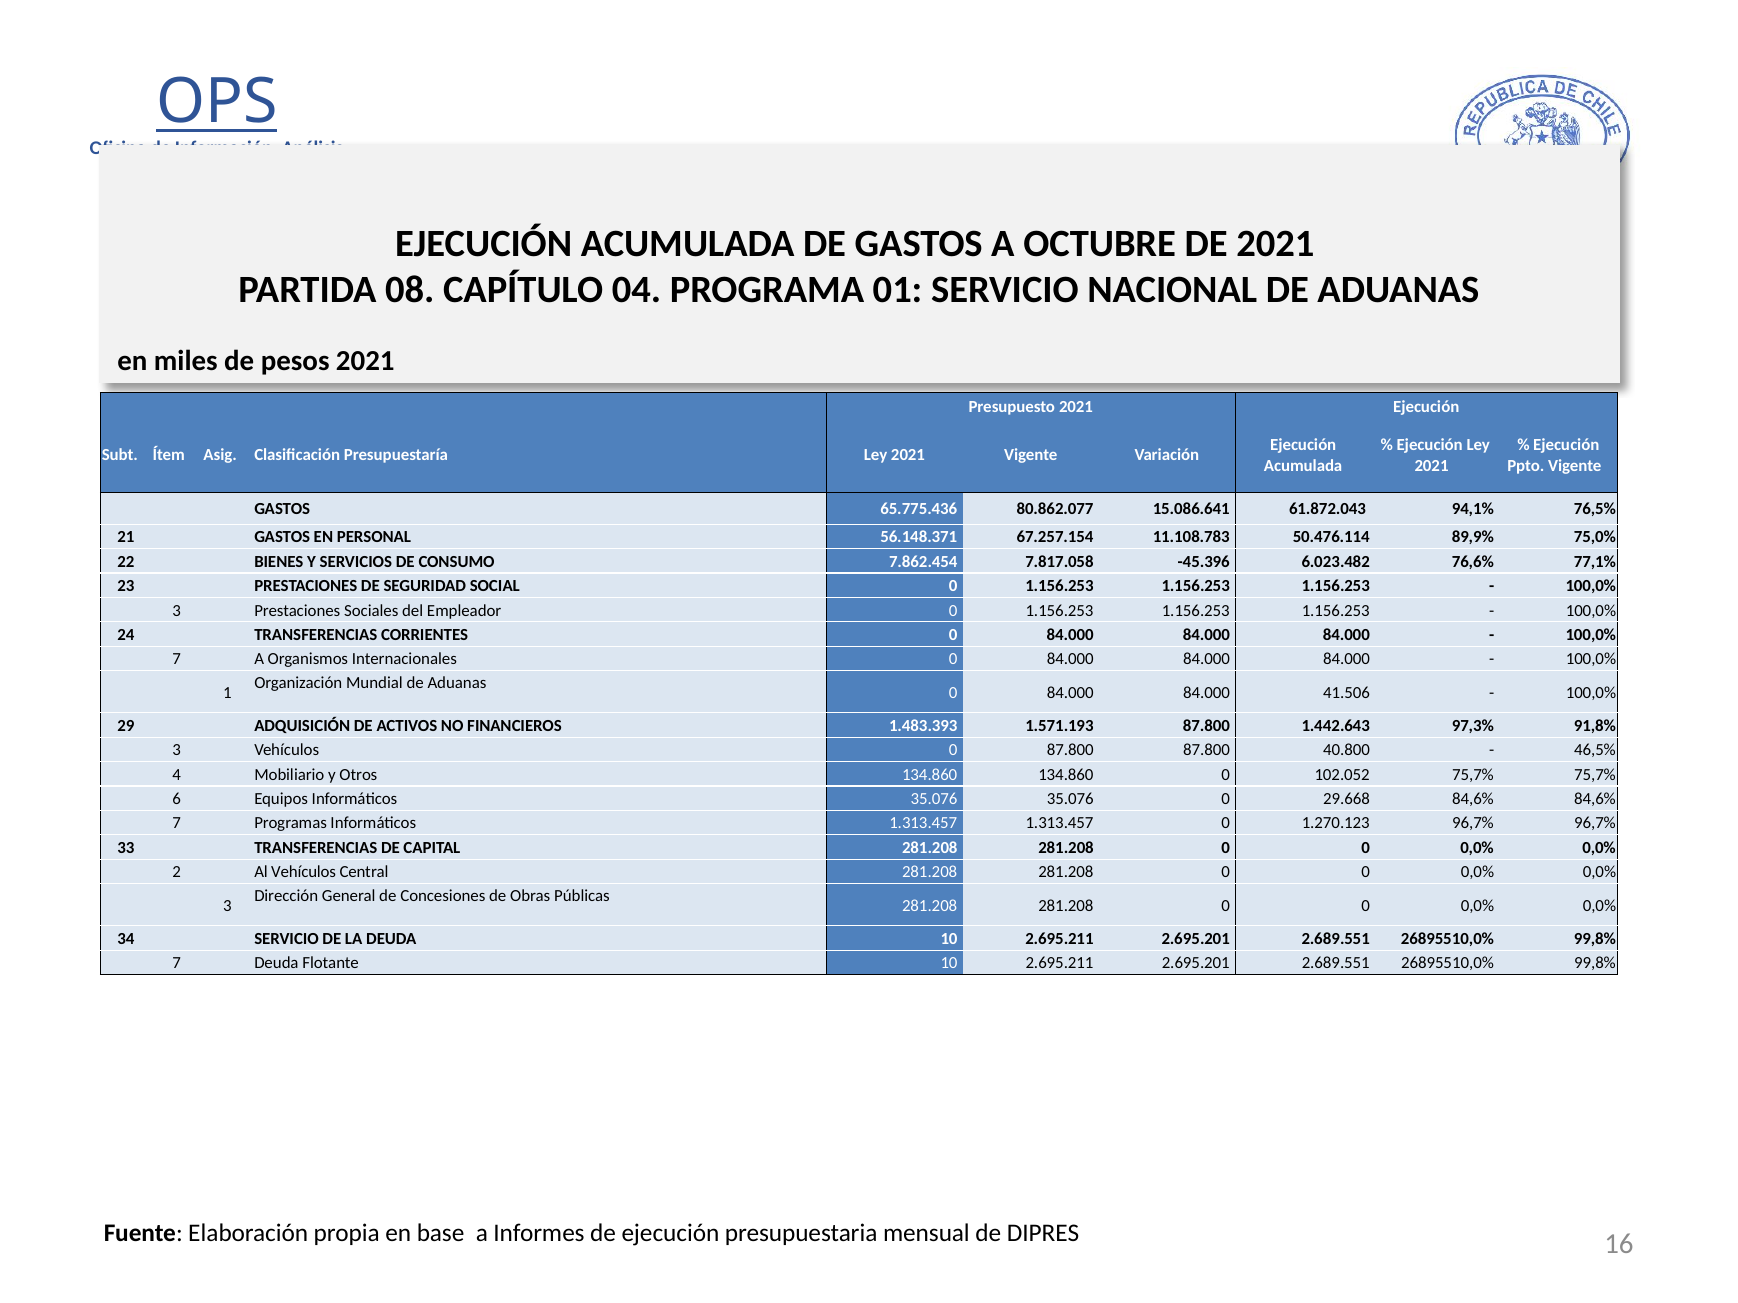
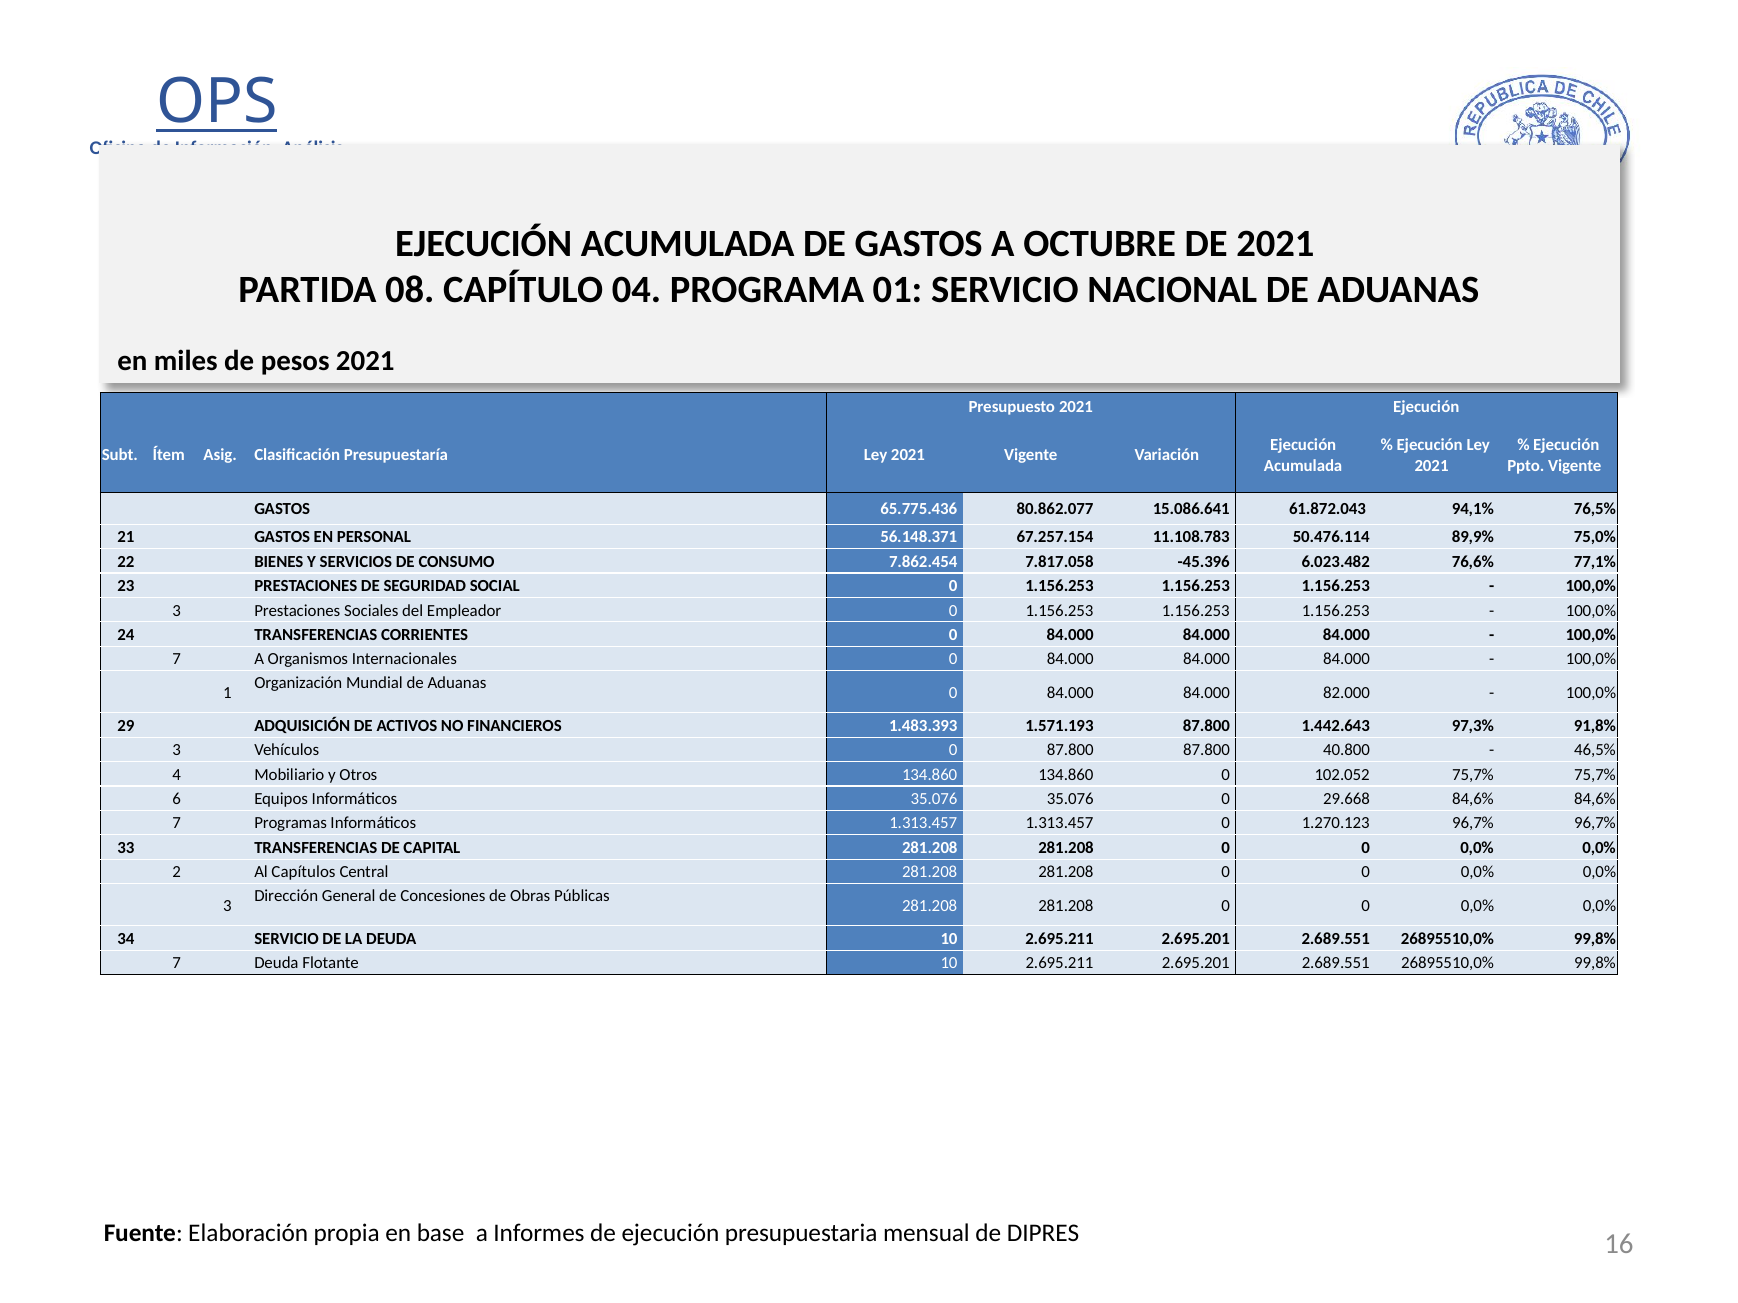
41.506: 41.506 -> 82.000
Al Vehículos: Vehículos -> Capítulos
